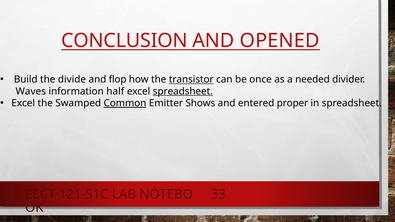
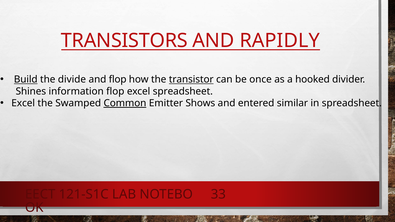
CONCLUSION: CONCLUSION -> TRANSISTORS
OPENED: OPENED -> RAPIDLY
Build underline: none -> present
needed: needed -> hooked
Waves: Waves -> Shines
information half: half -> flop
spreadsheet at (183, 91) underline: present -> none
proper: proper -> similar
